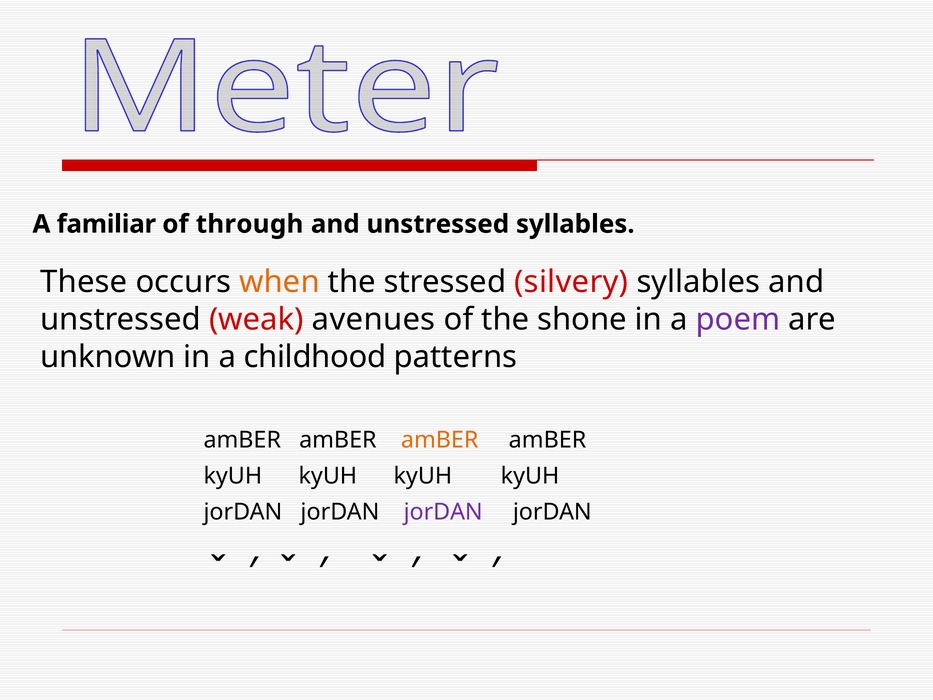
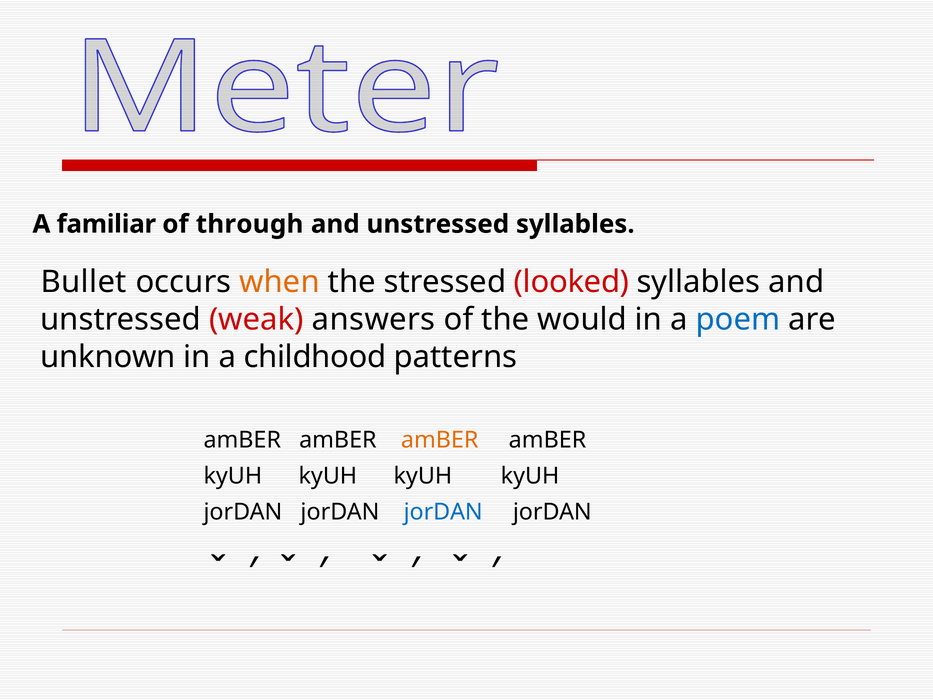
These: These -> Bullet
silvery: silvery -> looked
avenues: avenues -> answers
shone: shone -> would
poem colour: purple -> blue
jorDAN at (443, 512) colour: purple -> blue
